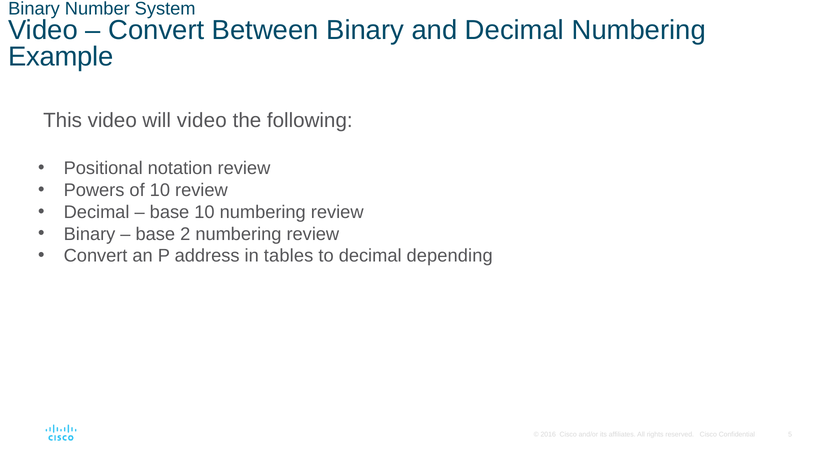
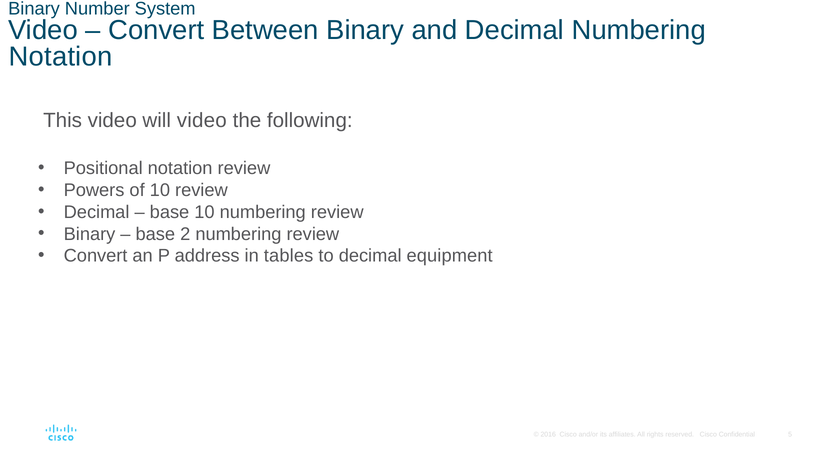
Example at (61, 57): Example -> Notation
depending: depending -> equipment
